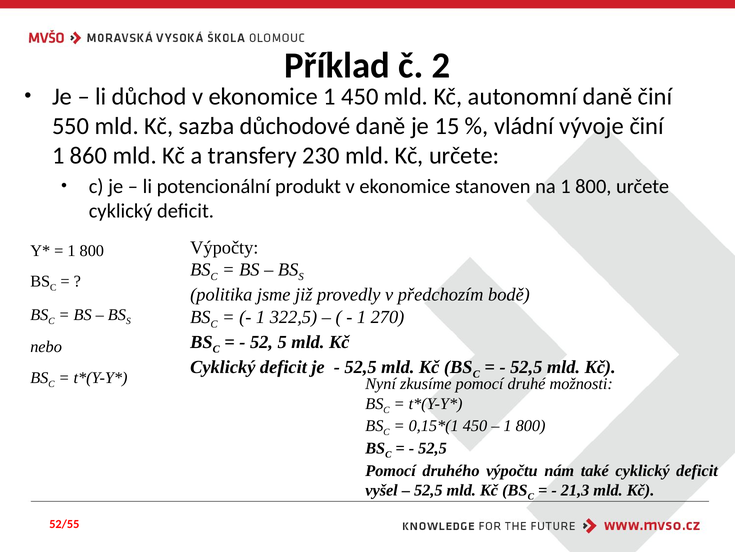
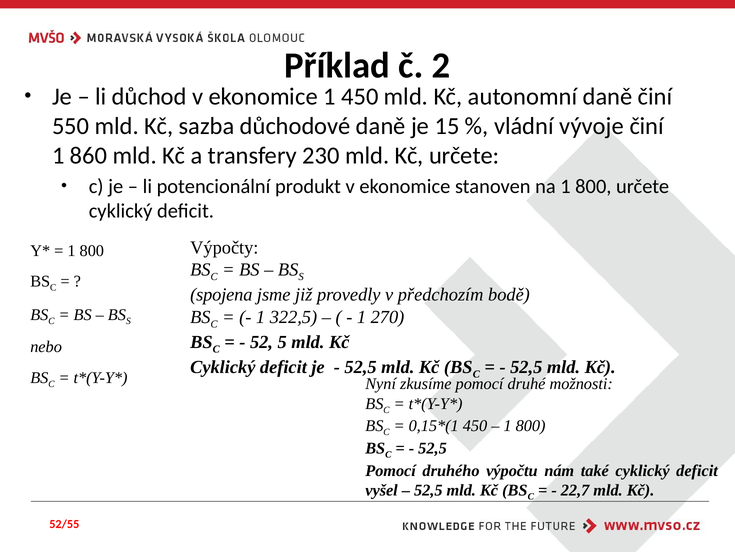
politika: politika -> spojena
21,3: 21,3 -> 22,7
